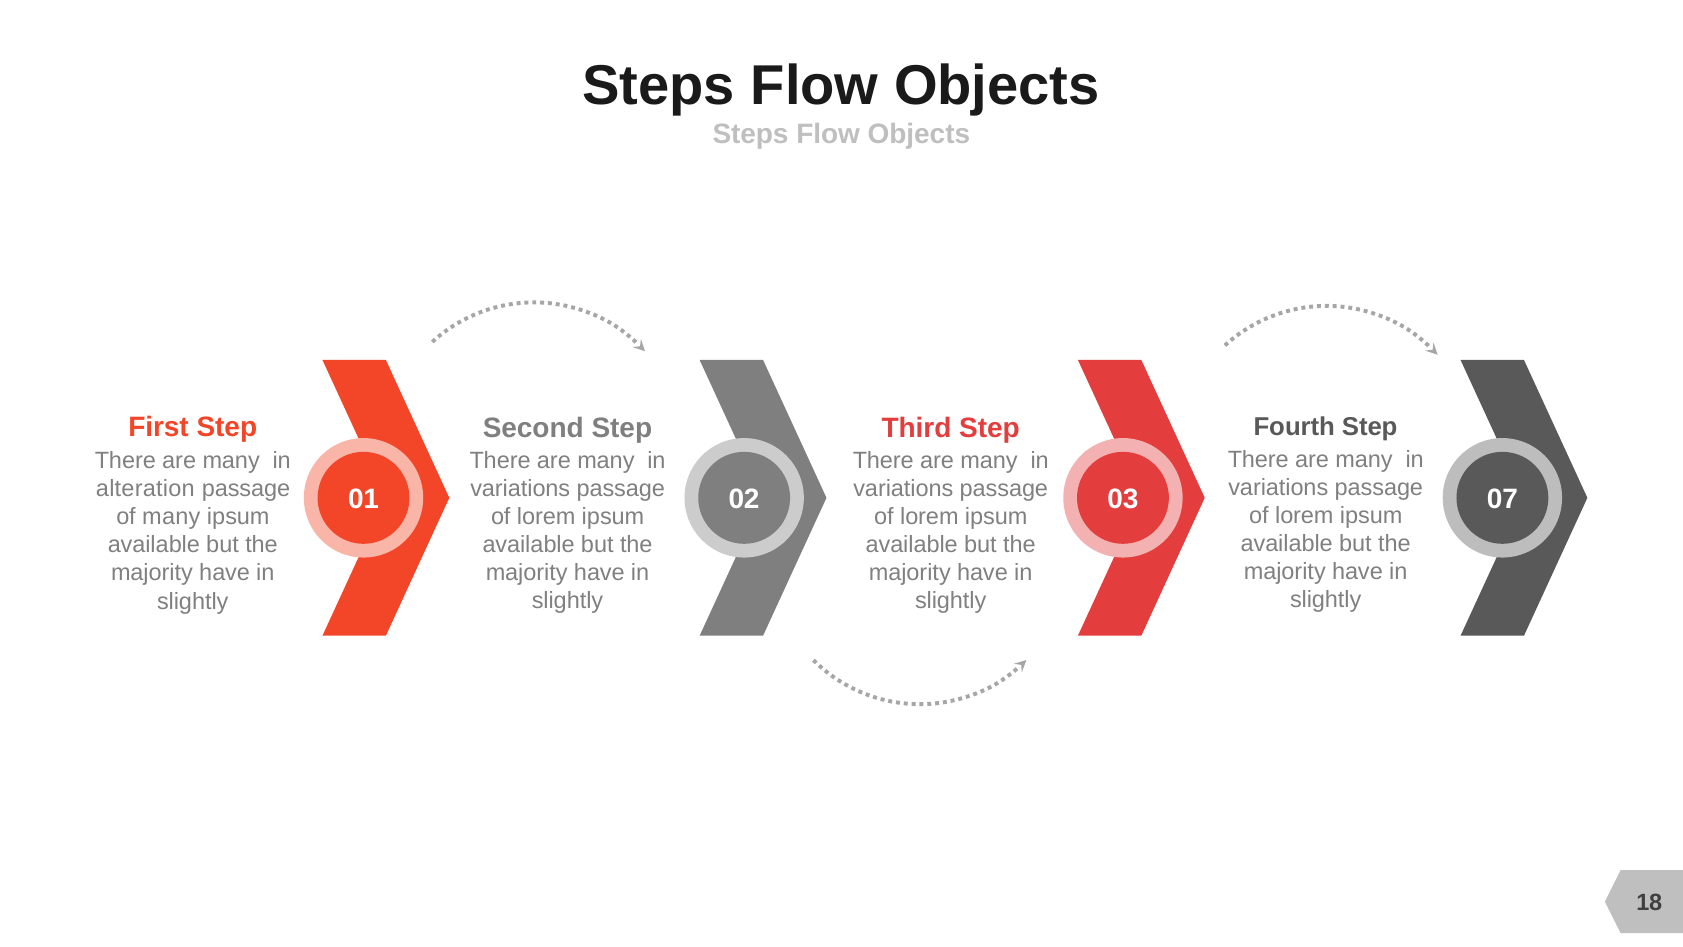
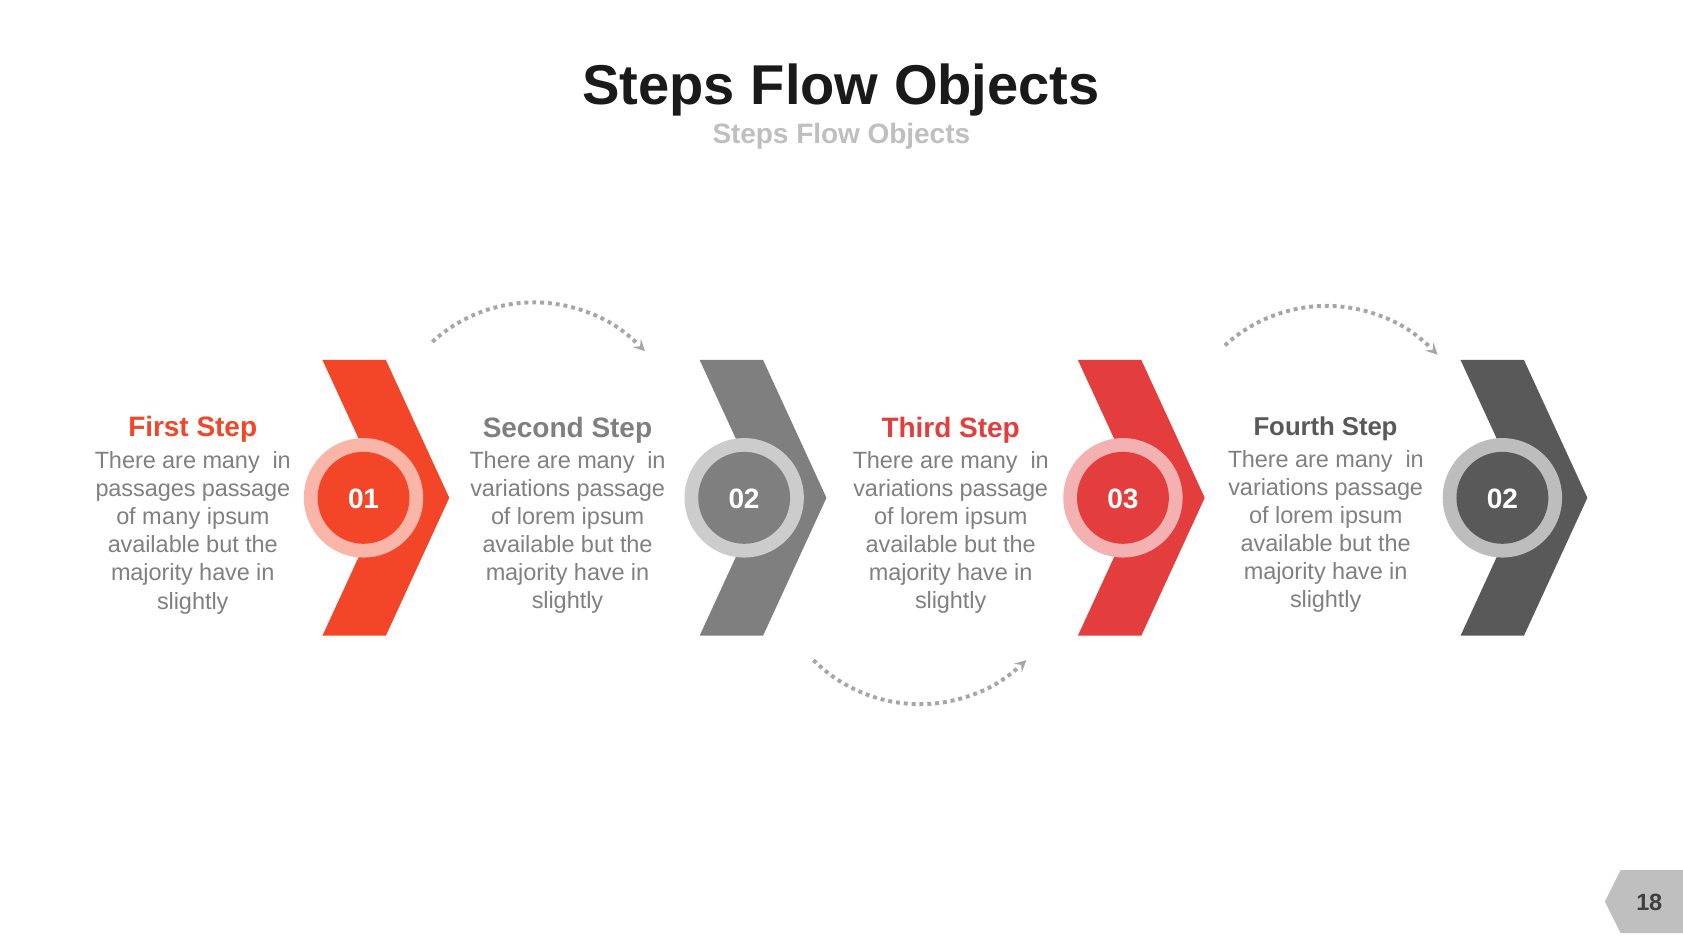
alteration: alteration -> passages
03 07: 07 -> 02
